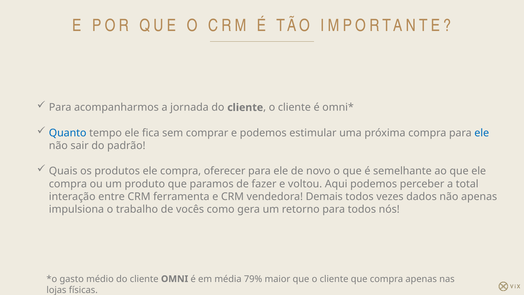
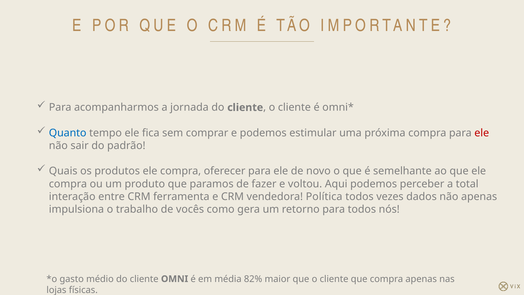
ele at (482, 133) colour: blue -> red
Demais: Demais -> Política
79%: 79% -> 82%
